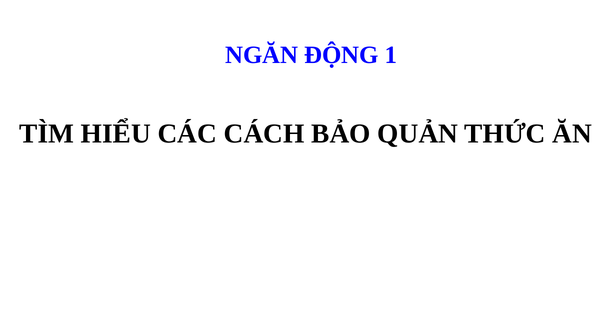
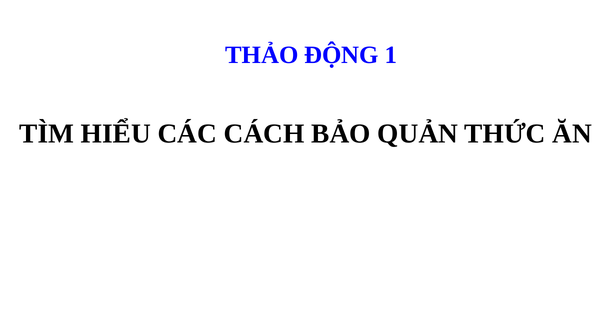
NGĂN: NGĂN -> THẢO
